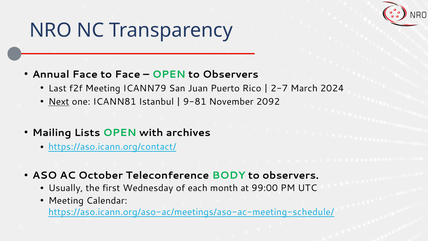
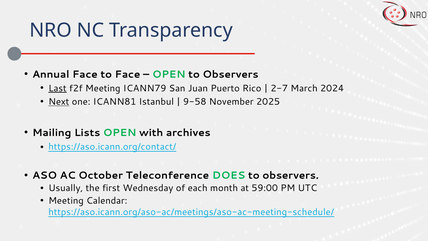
Last underline: none -> present
9-81: 9-81 -> 9-58
2092: 2092 -> 2025
BODY: BODY -> DOES
99:00: 99:00 -> 59:00
